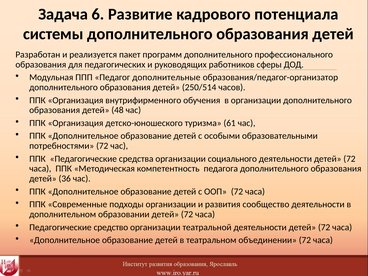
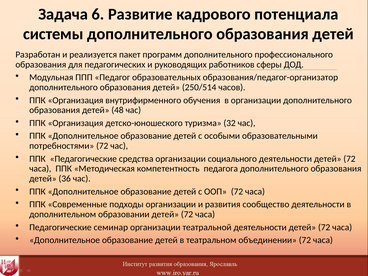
дополнительные: дополнительные -> образовательных
61: 61 -> 32
средство: средство -> семинар
